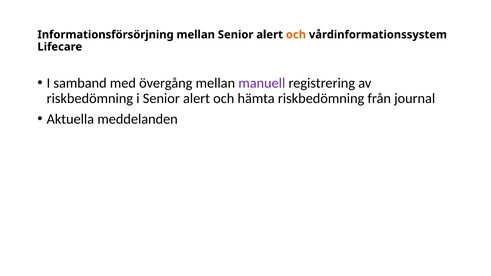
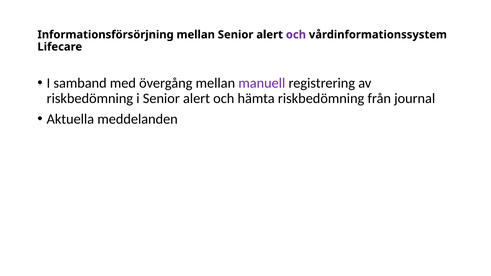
och at (296, 35) colour: orange -> purple
